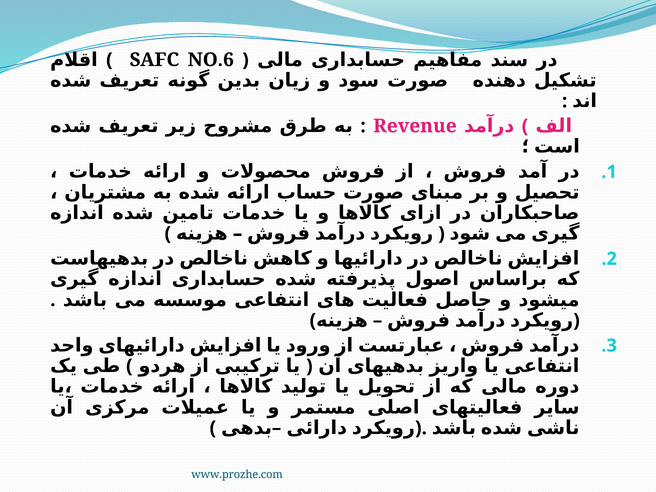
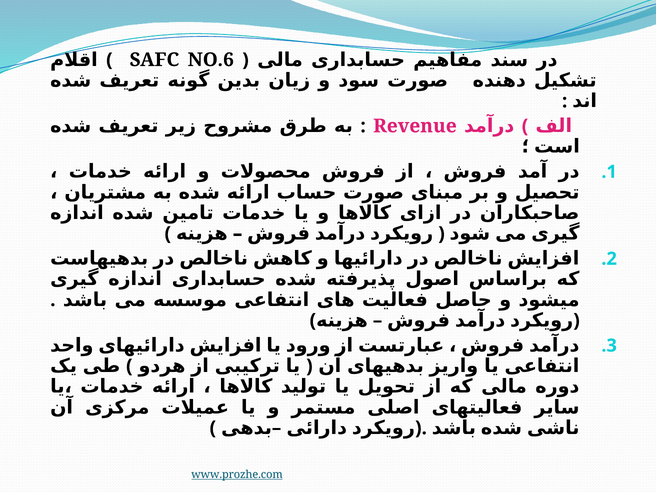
www.prozhe.com underline: none -> present
